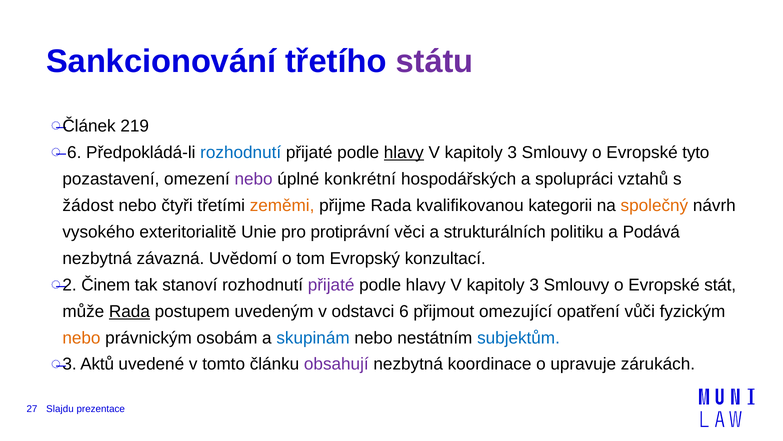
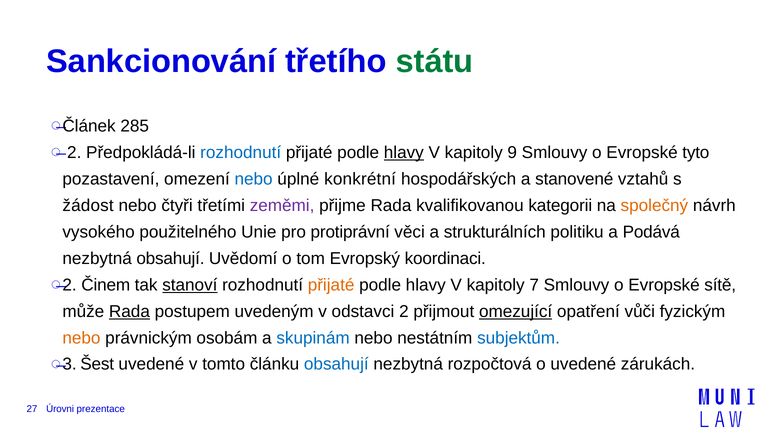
státu colour: purple -> green
219: 219 -> 285
6 at (74, 152): 6 -> 2
3 at (512, 152): 3 -> 9
nebo at (254, 179) colour: purple -> blue
spolupráci: spolupráci -> stanovené
zeměmi colour: orange -> purple
exteritorialitě: exteritorialitě -> použitelného
nezbytná závazná: závazná -> obsahují
konzultací: konzultací -> koordinaci
stanoví underline: none -> present
přijaté at (331, 285) colour: purple -> orange
3 at (534, 285): 3 -> 7
stát: stát -> sítě
odstavci 6: 6 -> 2
omezující underline: none -> present
Aktů: Aktů -> Šest
obsahují at (336, 364) colour: purple -> blue
koordinace: koordinace -> rozpočtová
o upravuje: upravuje -> uvedené
Slajdu: Slajdu -> Úrovni
